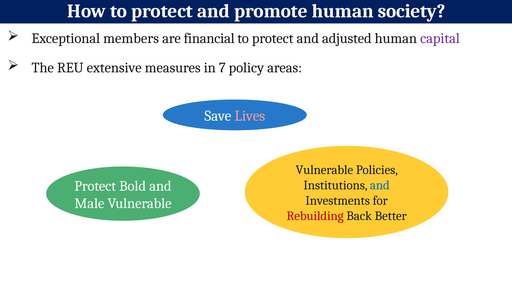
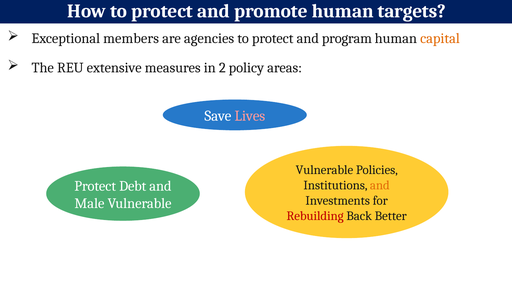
society: society -> targets
financial: financial -> agencies
adjusted: adjusted -> program
capital colour: purple -> orange
7: 7 -> 2
and at (380, 185) colour: blue -> orange
Bold: Bold -> Debt
